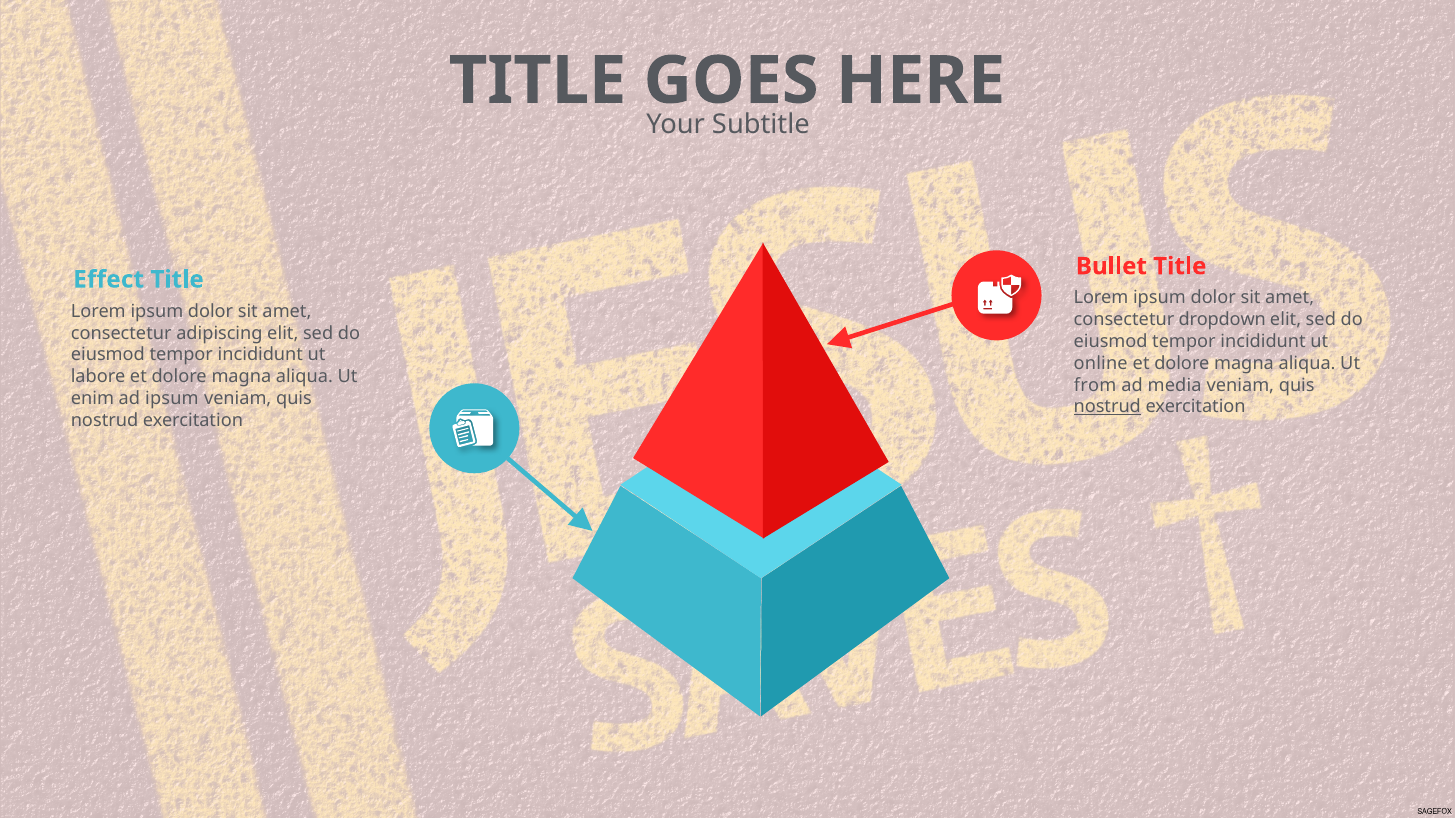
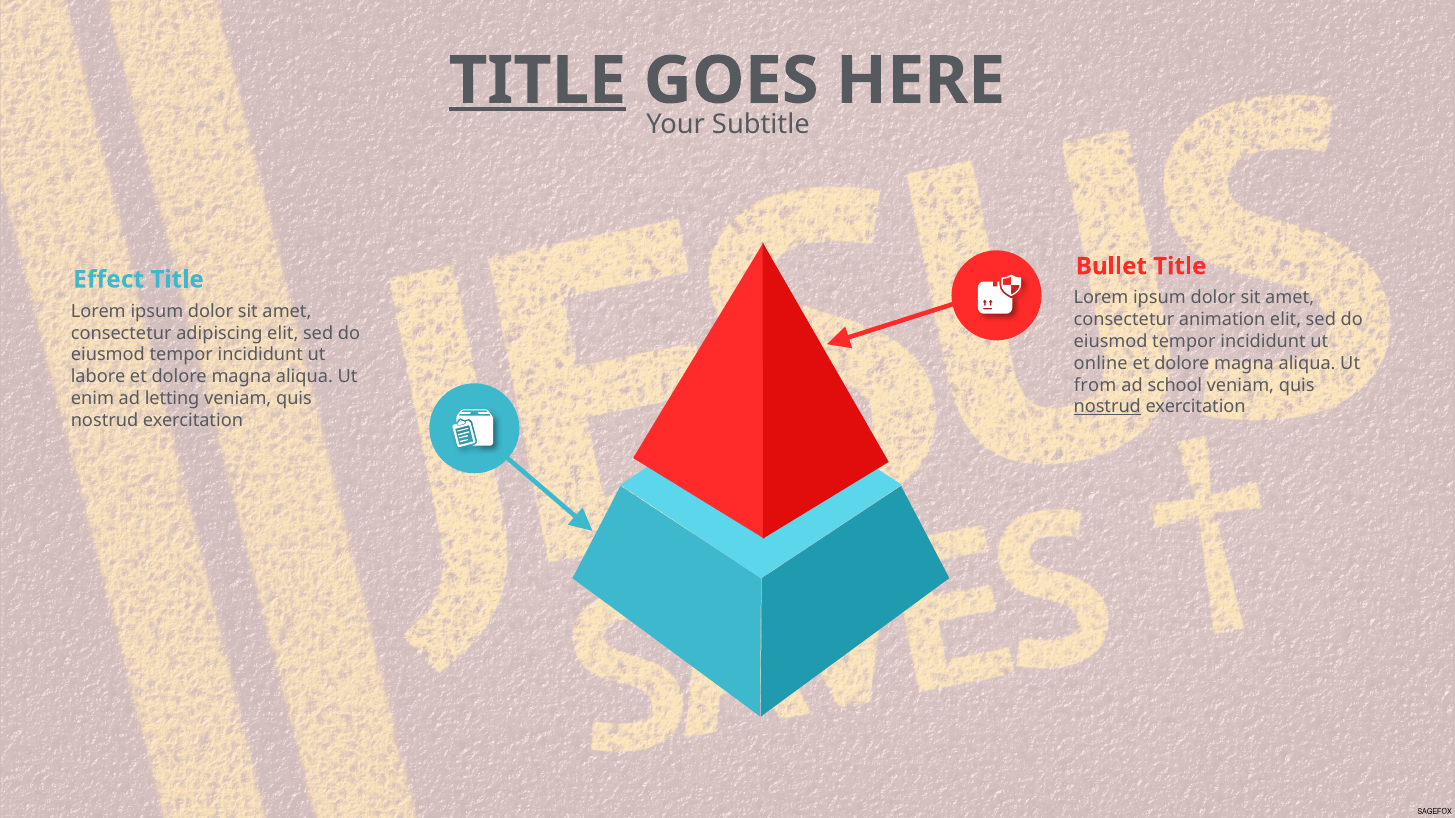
TITLE at (538, 81) underline: none -> present
dropdown: dropdown -> animation
media: media -> school
ad ipsum: ipsum -> letting
